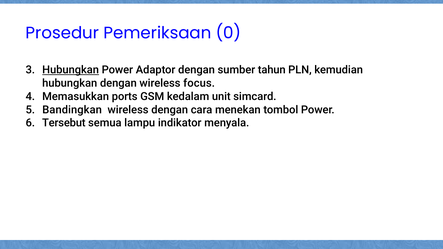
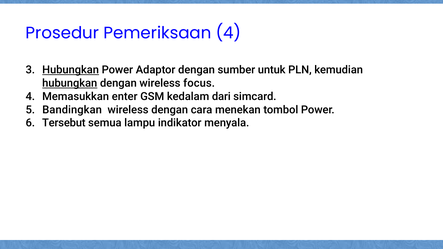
Pemeriksaan 0: 0 -> 4
tahun: tahun -> untuk
hubungkan at (70, 83) underline: none -> present
ports: ports -> enter
unit: unit -> dari
